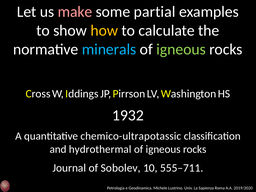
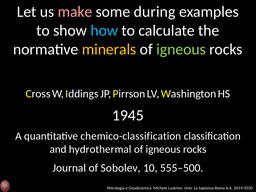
partial: partial -> during
how colour: yellow -> light blue
minerals colour: light blue -> yellow
1932: 1932 -> 1945
chemico-ultrapotassic: chemico-ultrapotassic -> chemico-classification
555–711: 555–711 -> 555–500
